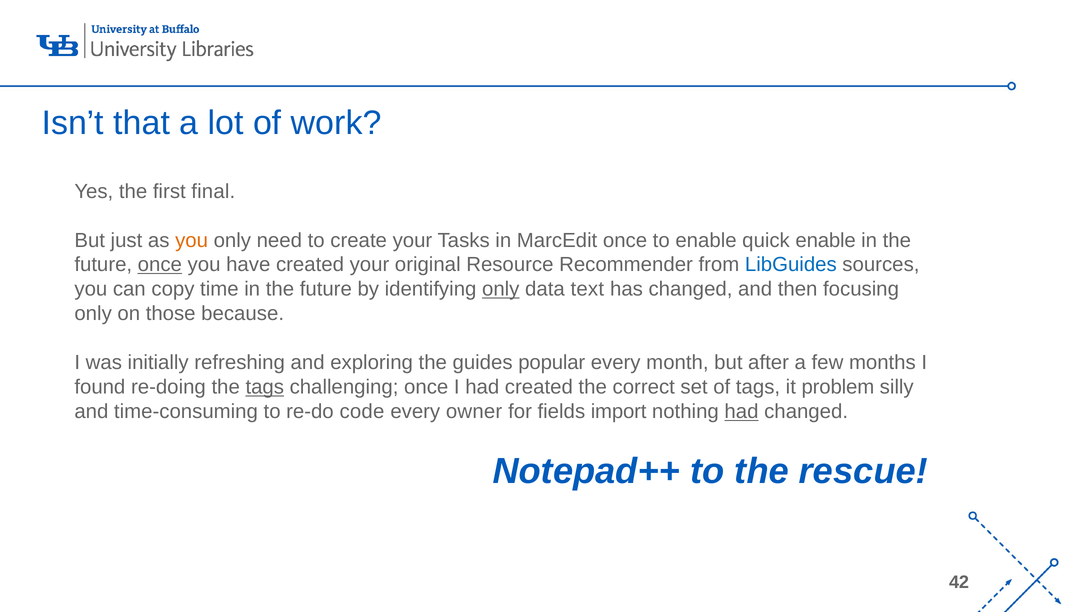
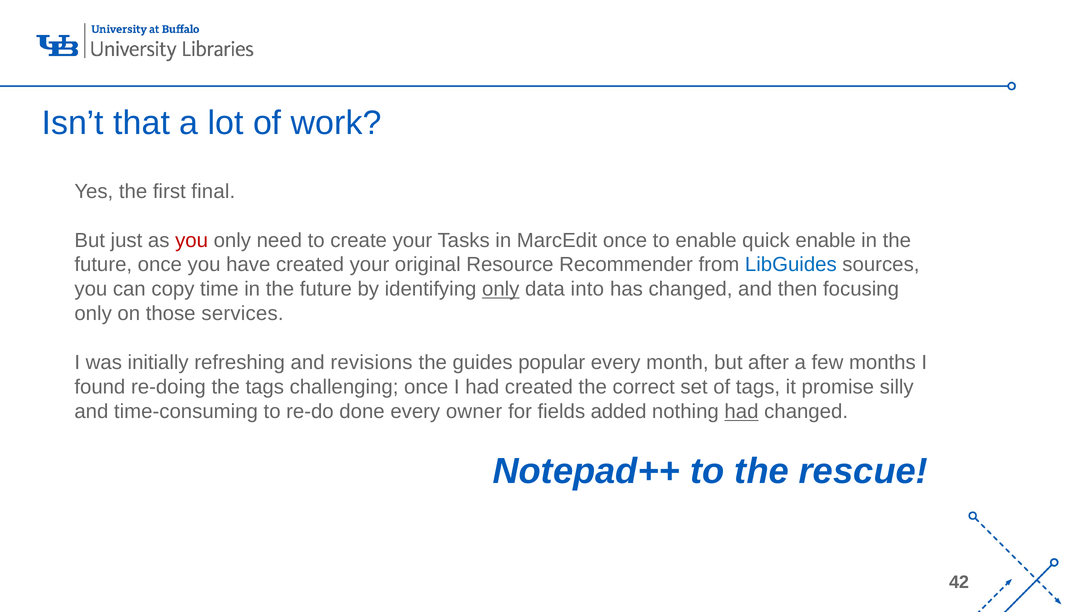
you at (192, 240) colour: orange -> red
once at (160, 265) underline: present -> none
text: text -> into
because: because -> services
exploring: exploring -> revisions
tags at (265, 387) underline: present -> none
problem: problem -> promise
code: code -> done
import: import -> added
